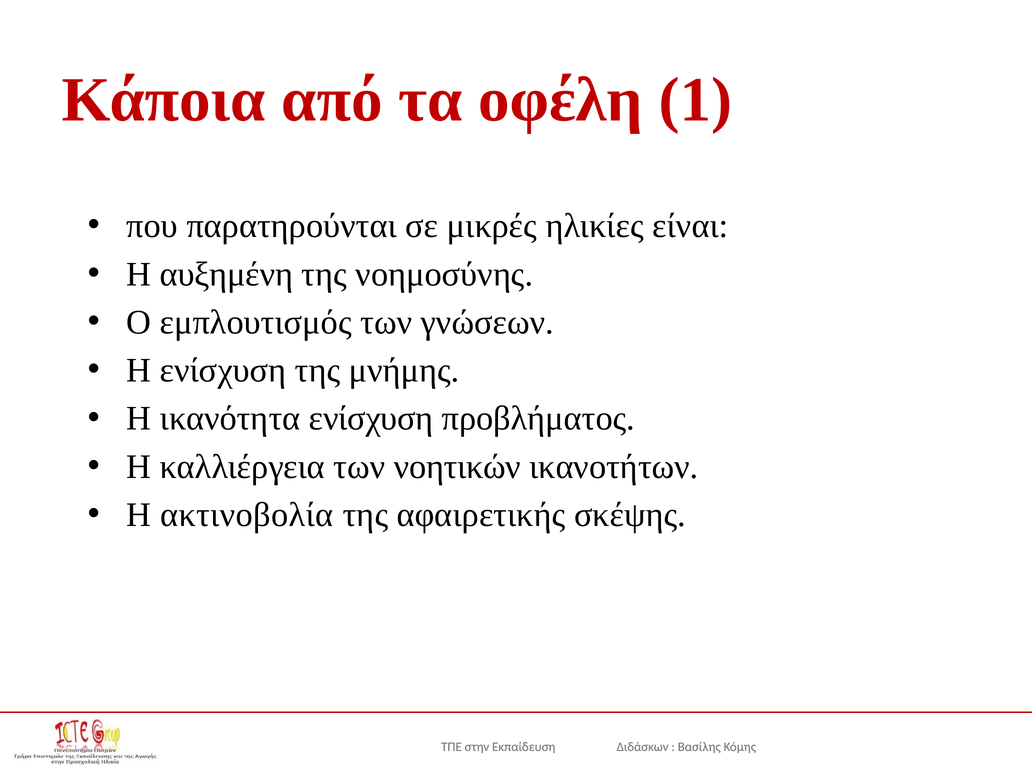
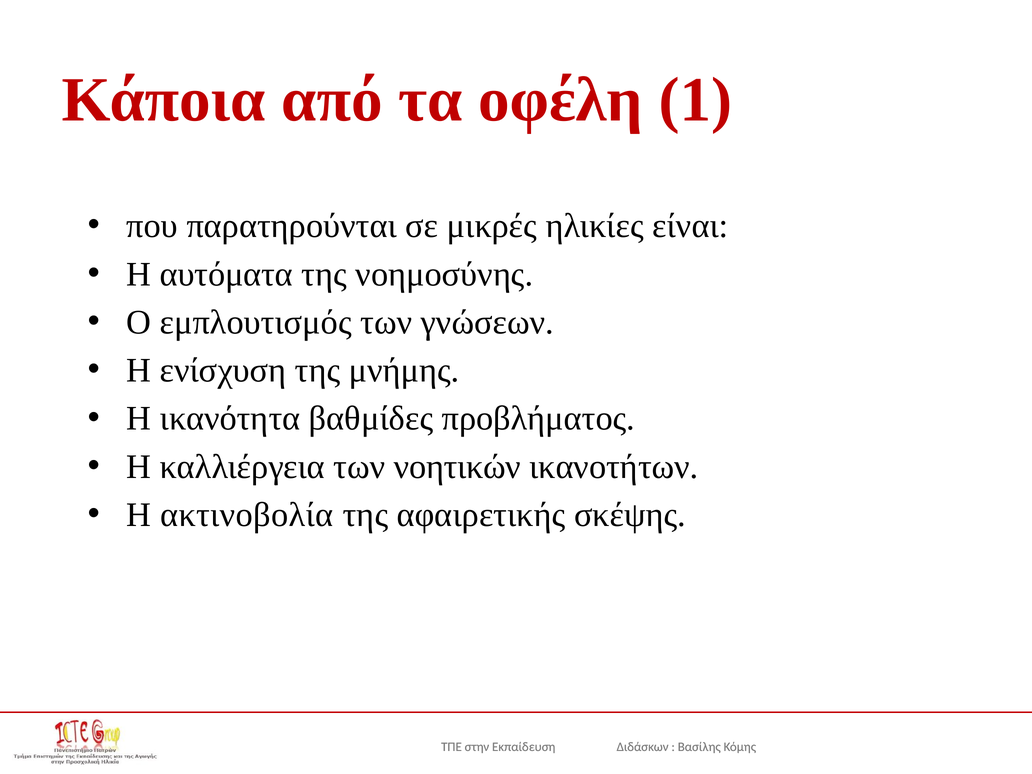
αυξημένη: αυξημένη -> αυτόματα
ικανότητα ενίσχυση: ενίσχυση -> βαθμίδες
